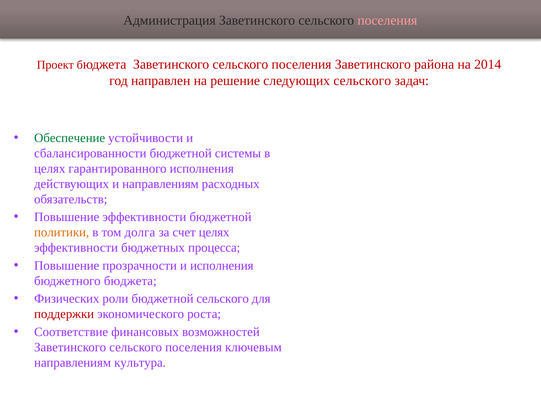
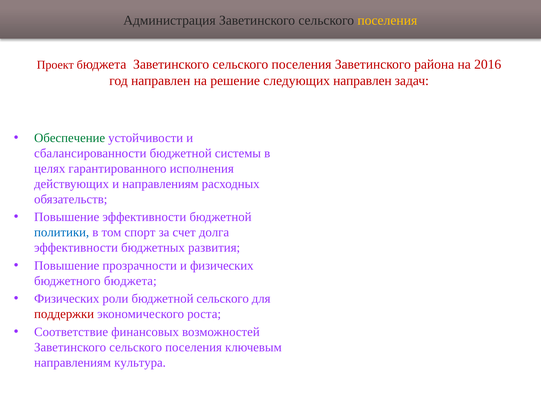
поселения at (387, 20) colour: pink -> yellow
2014: 2014 -> 2016
следующих сельского: сельского -> направлен
политики colour: orange -> blue
долга: долга -> спорт
счет целях: целях -> долга
процесса: процесса -> развития
и исполнения: исполнения -> физических
